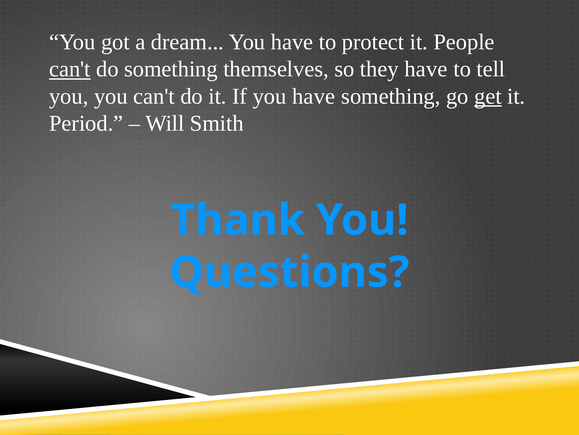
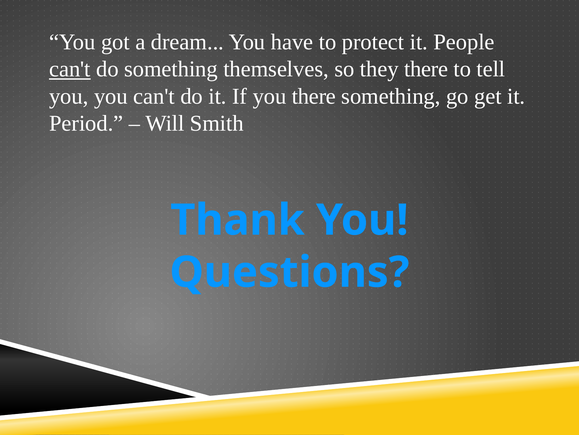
they have: have -> there
If you have: have -> there
get underline: present -> none
